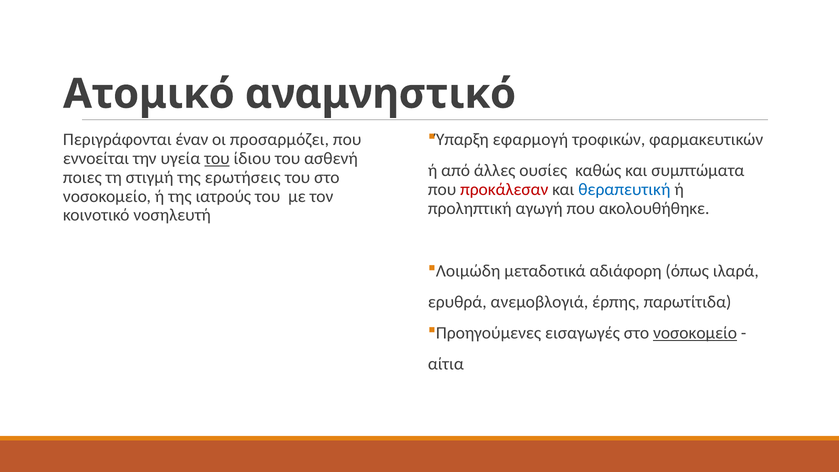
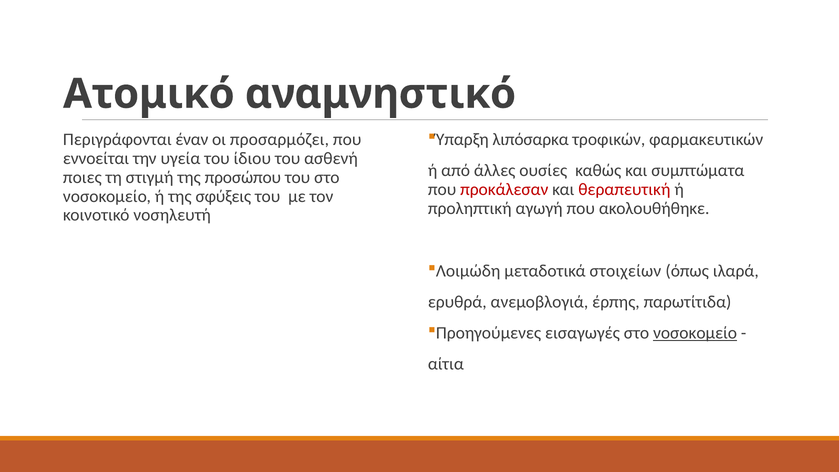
εφαρμογή: εφαρμογή -> λιπόσαρκα
του at (217, 158) underline: present -> none
ερωτήσεις: ερωτήσεις -> προσώπου
θεραπευτική colour: blue -> red
ιατρούς: ιατρούς -> σφύξεις
αδιάφορη: αδιάφορη -> στοιχείων
